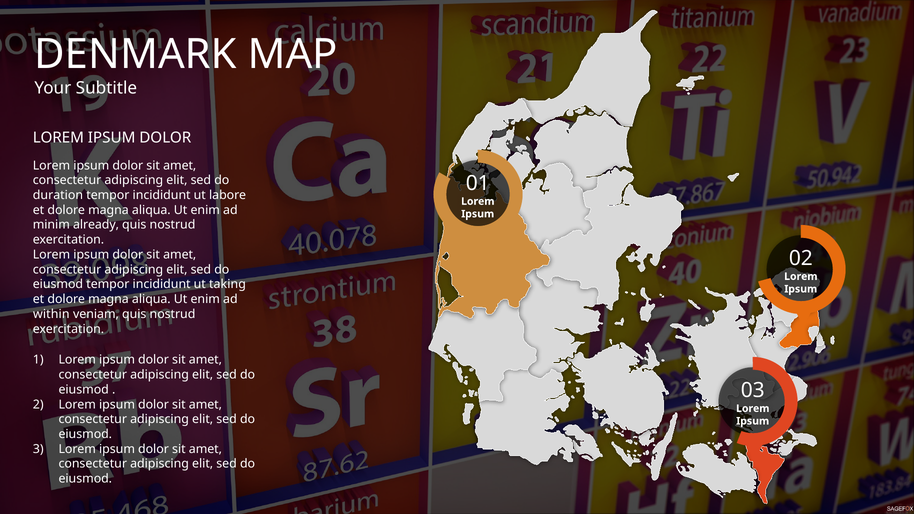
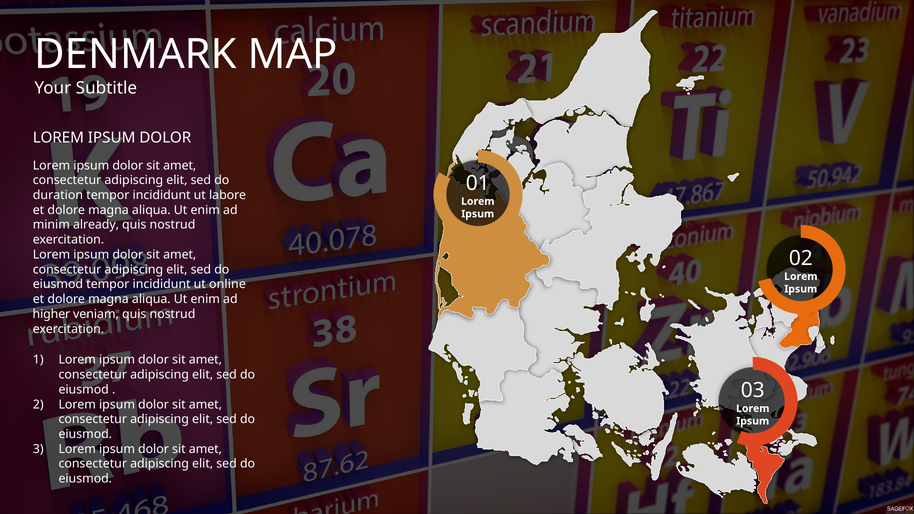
taking: taking -> online
within: within -> higher
